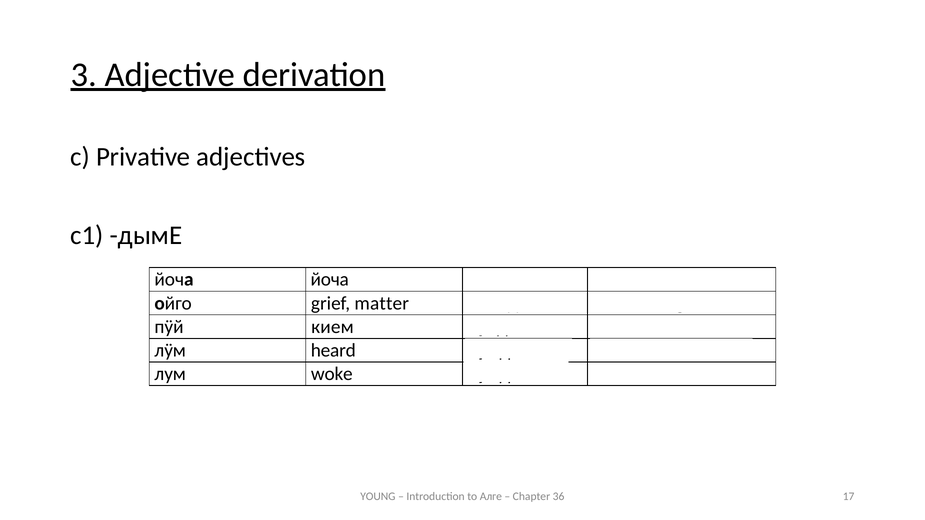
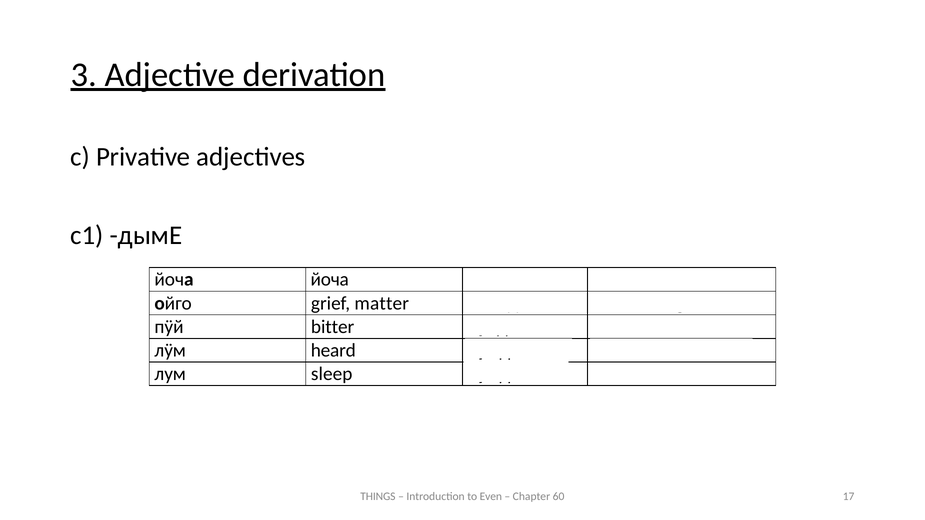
кием: кием -> bitter
woke: woke -> sleep
YOUNG: YOUNG -> THINGS
Алге: Алге -> Even
36: 36 -> 60
